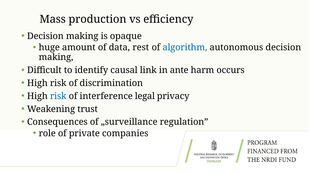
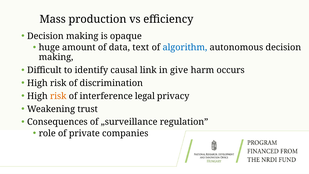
rest: rest -> text
ante: ante -> give
risk at (58, 96) colour: blue -> orange
